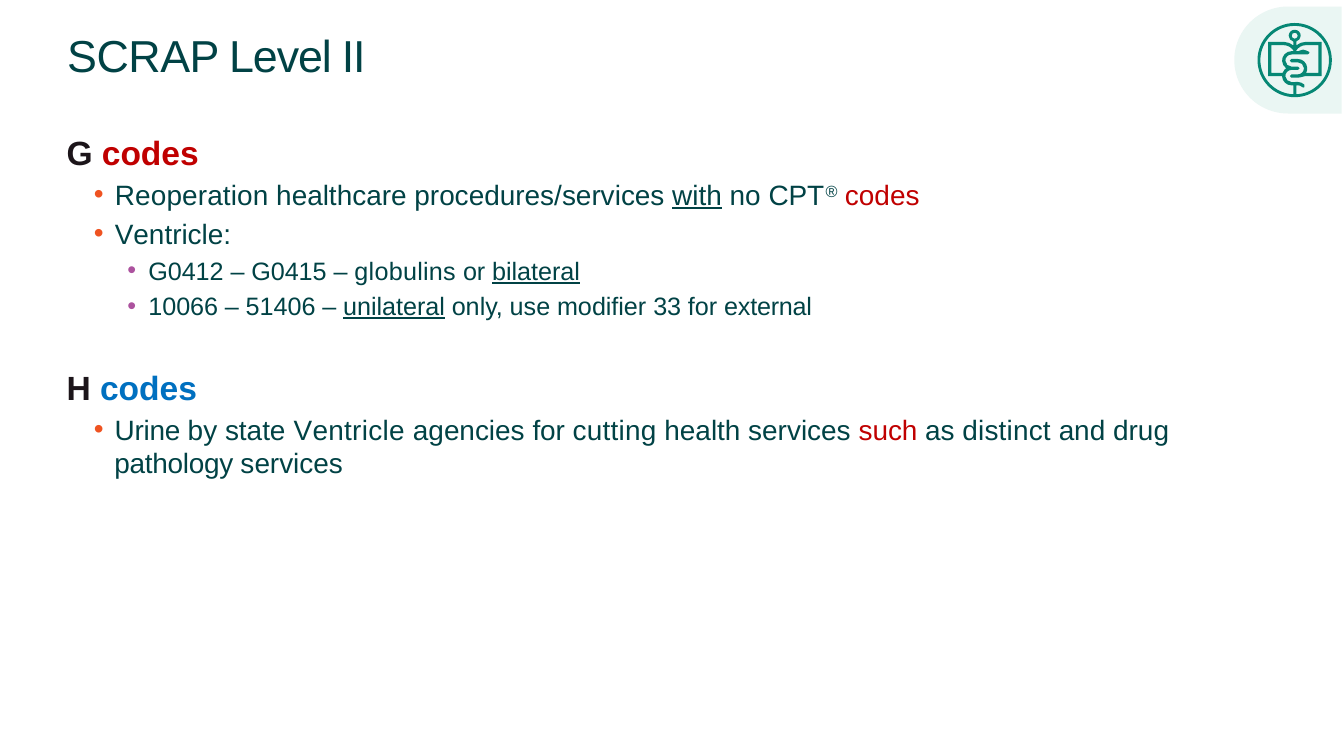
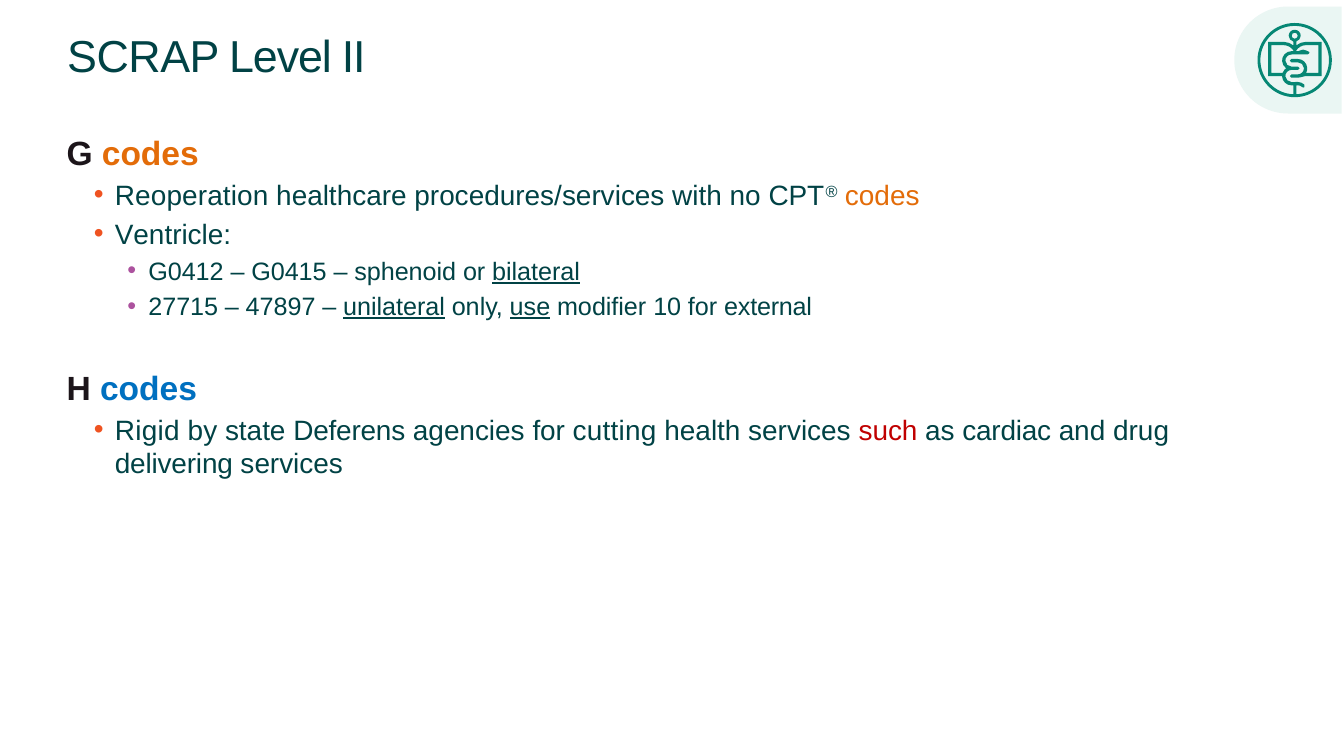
codes at (150, 154) colour: red -> orange
with underline: present -> none
codes at (882, 196) colour: red -> orange
globulins: globulins -> sphenoid
10066: 10066 -> 27715
51406: 51406 -> 47897
use underline: none -> present
33: 33 -> 10
Urine: Urine -> Rigid
state Ventricle: Ventricle -> Deferens
distinct: distinct -> cardiac
pathology: pathology -> delivering
